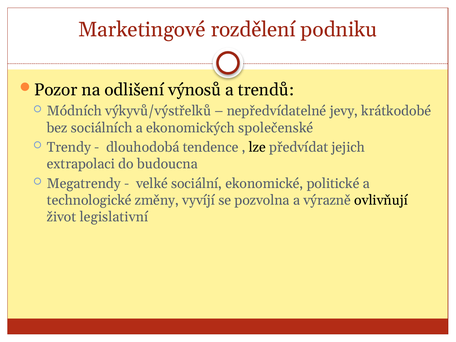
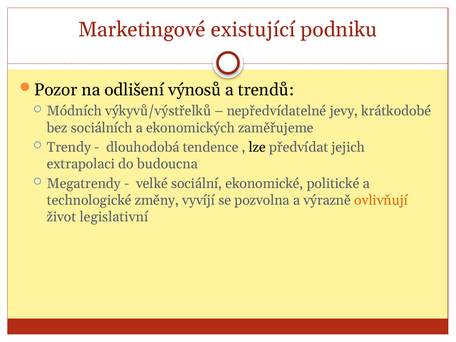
rozdělení: rozdělení -> existující
společenské: společenské -> zaměřujeme
ovlivňují colour: black -> orange
